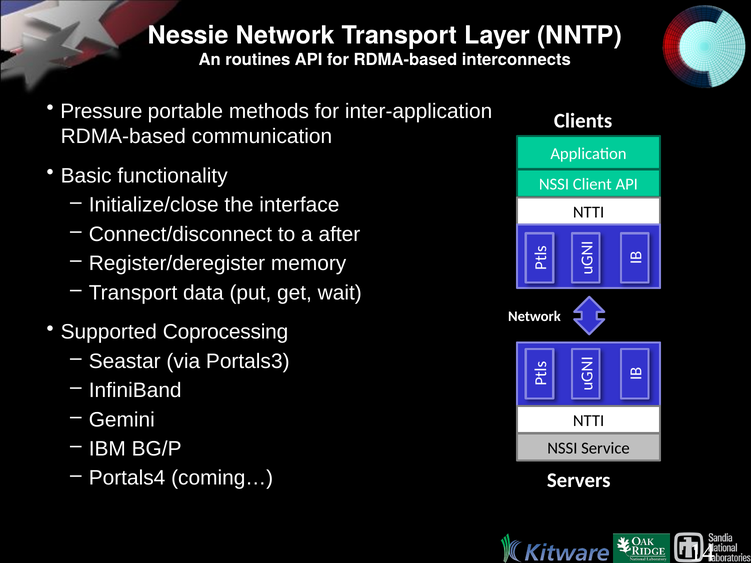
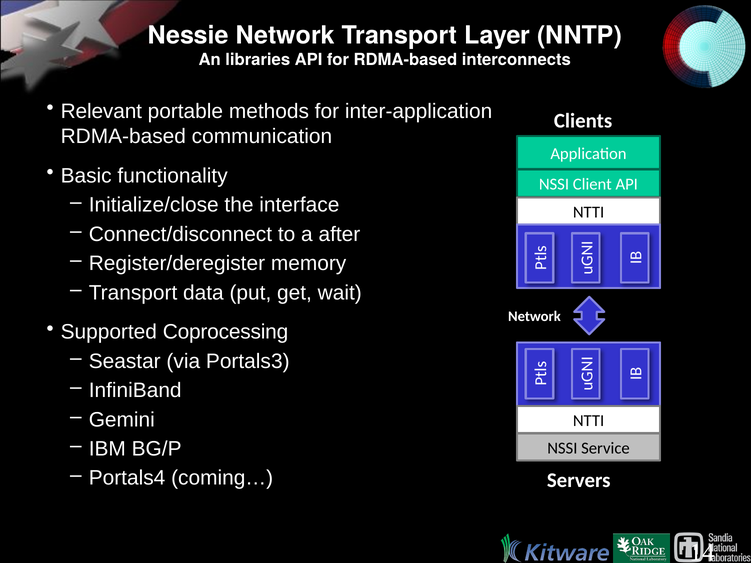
routines: routines -> libraries
Pressure: Pressure -> Relevant
